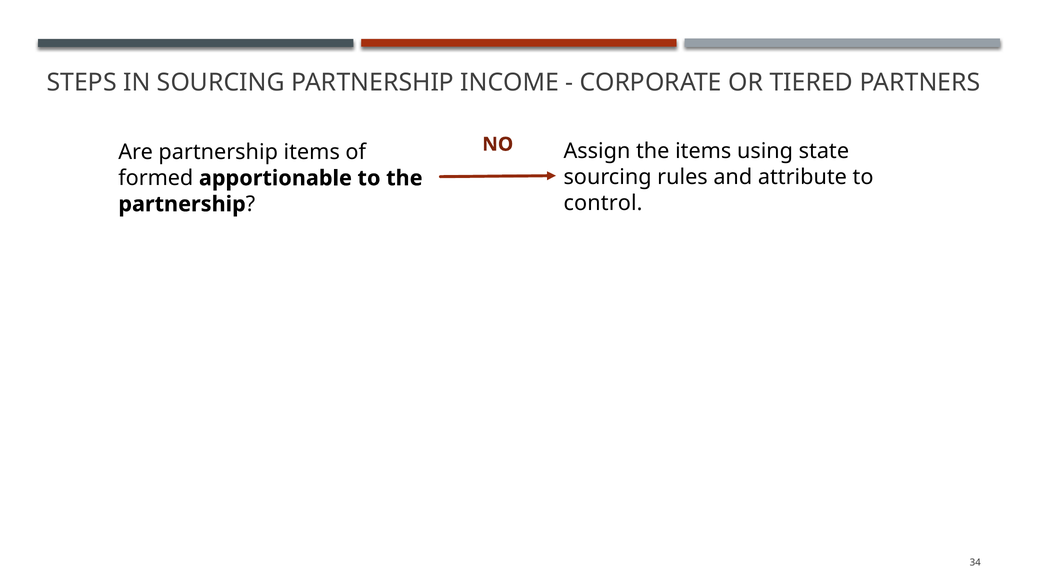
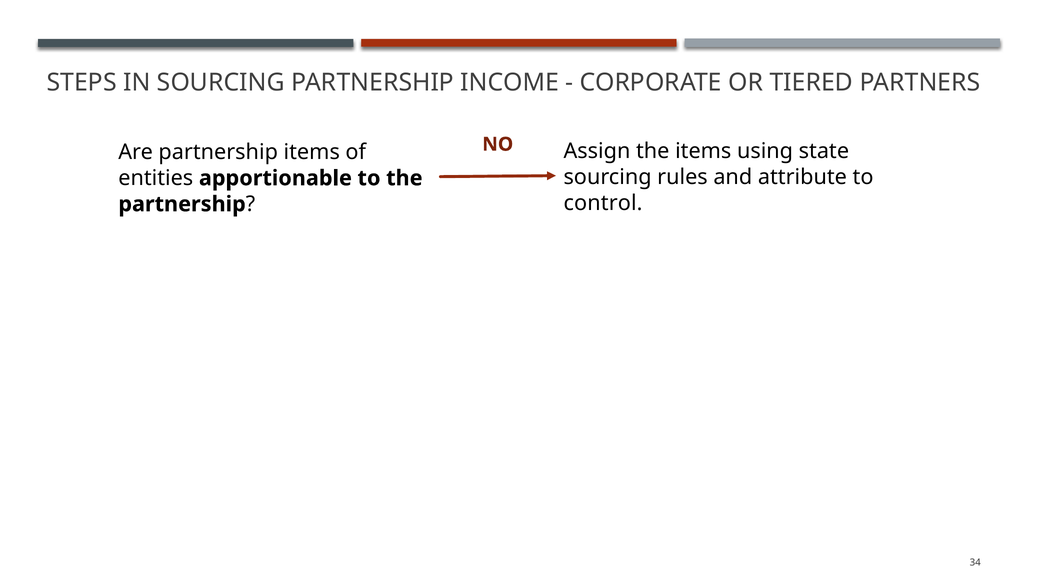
formed: formed -> entities
